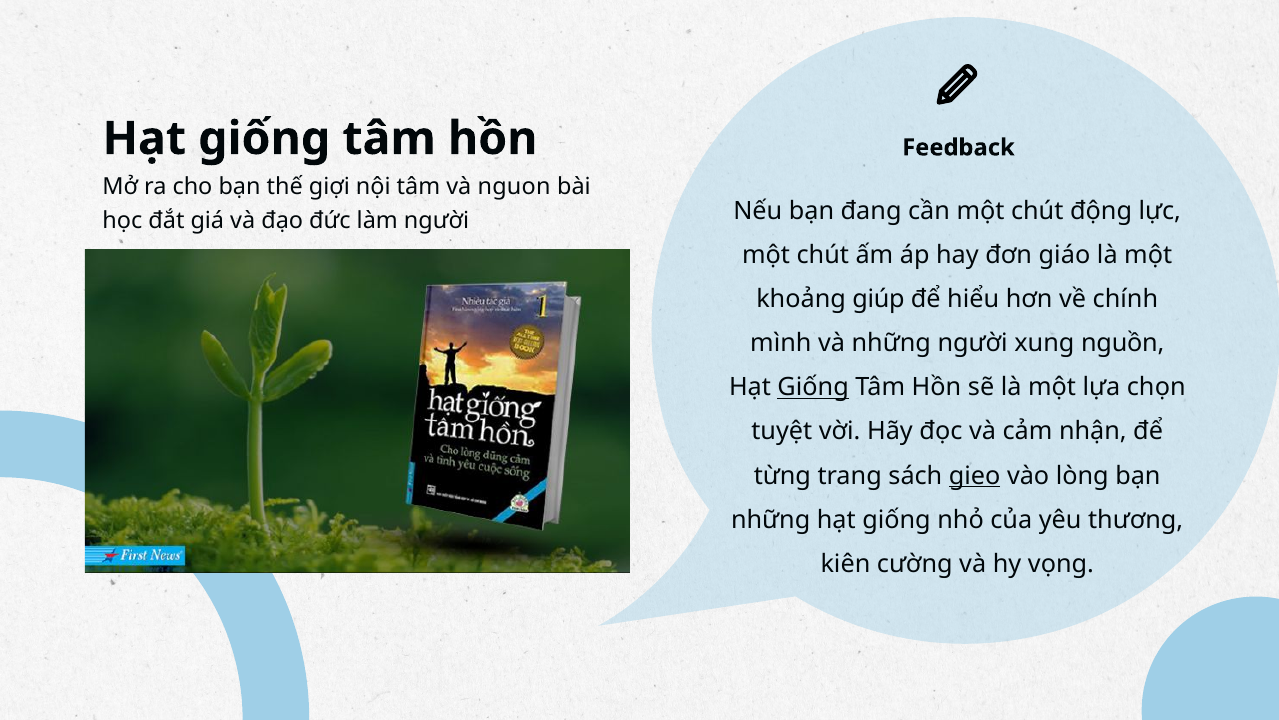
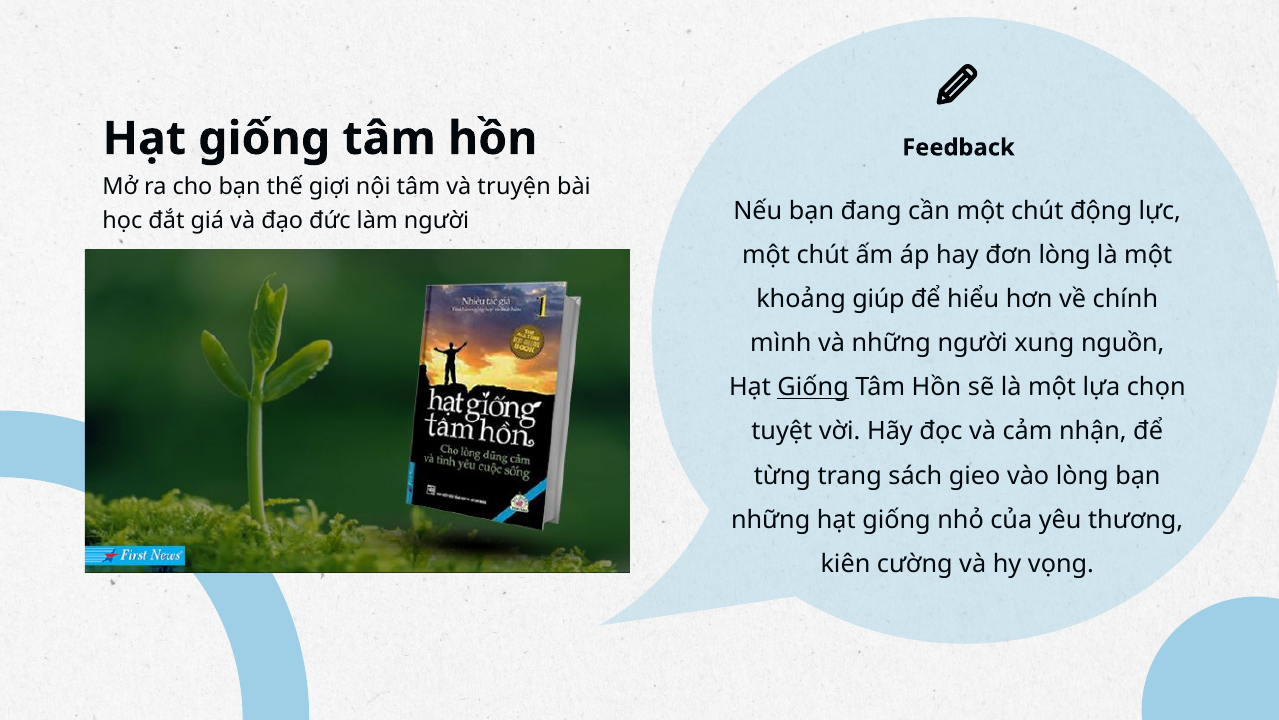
nguon: nguon -> truyện
đơn giáo: giáo -> lòng
gieo underline: present -> none
